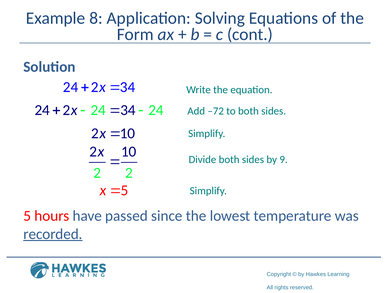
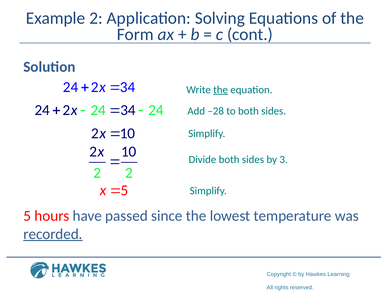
Example 8: 8 -> 2
the at (221, 90) underline: none -> present
–72: –72 -> –28
by 9: 9 -> 3
